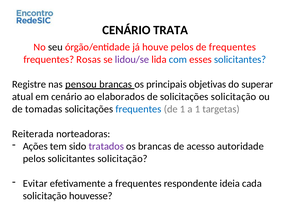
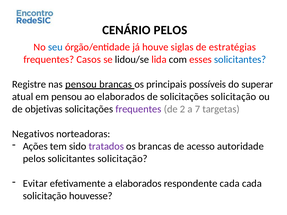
CENÁRIO TRATA: TRATA -> PELOS
seu colour: black -> blue
houve pelos: pelos -> siglas
de frequentes: frequentes -> estratégias
Rosas: Rosas -> Casos
lidou/se colour: purple -> black
com colour: blue -> black
objetivas: objetivas -> possíveis
em cenário: cenário -> pensou
tomadas: tomadas -> objetivas
frequentes at (138, 109) colour: blue -> purple
de 1: 1 -> 2
a 1: 1 -> 7
Reiterada: Reiterada -> Negativos
a frequentes: frequentes -> elaborados
respondente ideia: ideia -> cada
